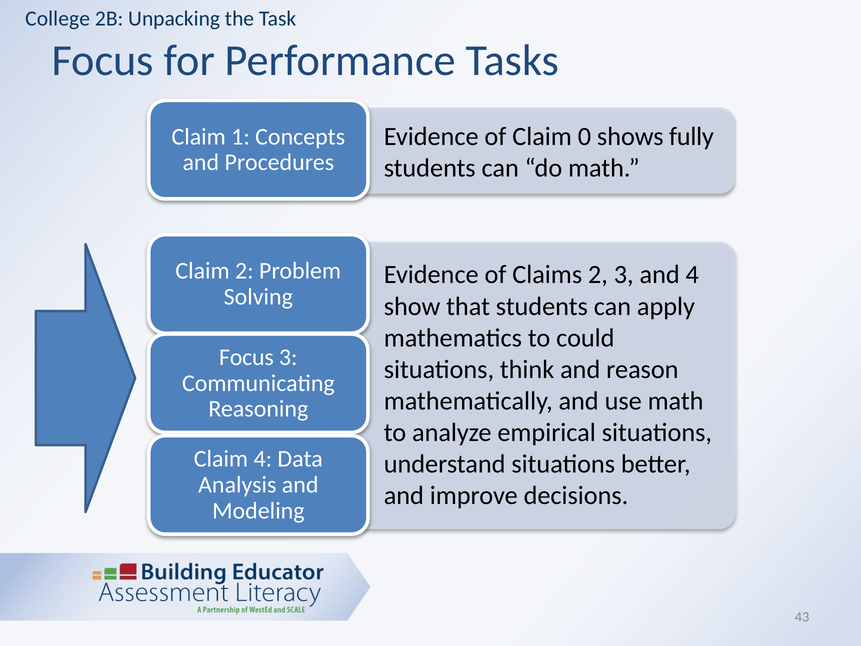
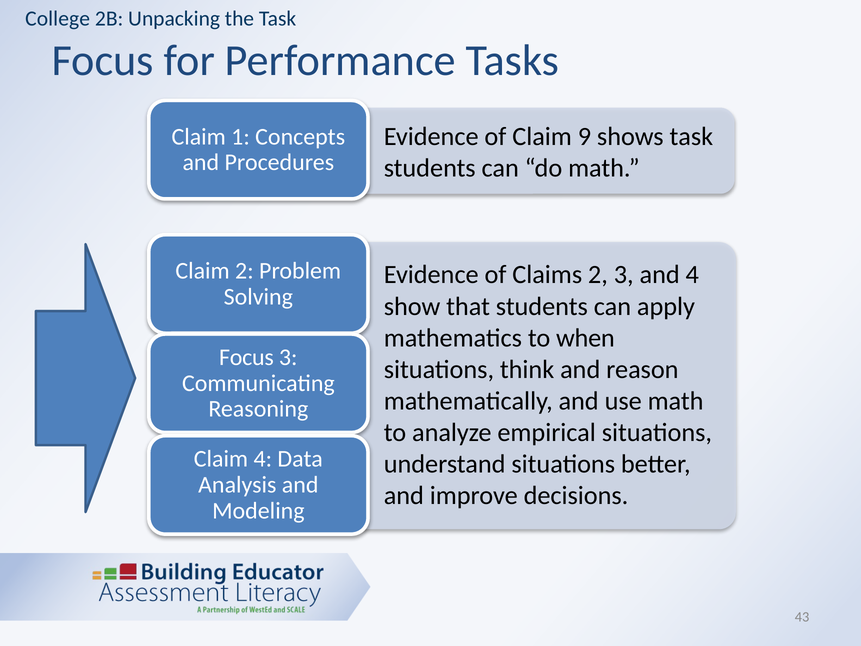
0: 0 -> 9
shows fully: fully -> task
could: could -> when
